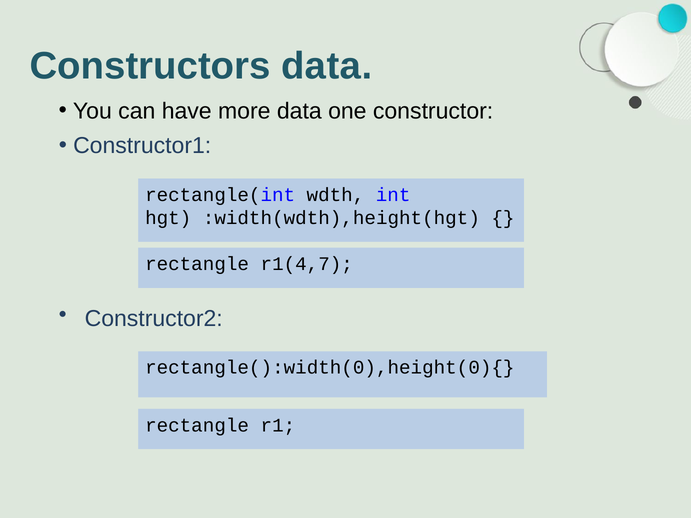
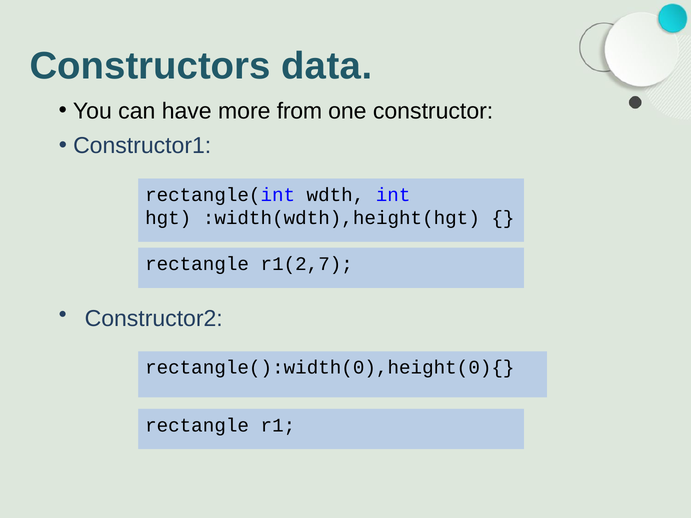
more data: data -> from
r1(4,7: r1(4,7 -> r1(2,7
